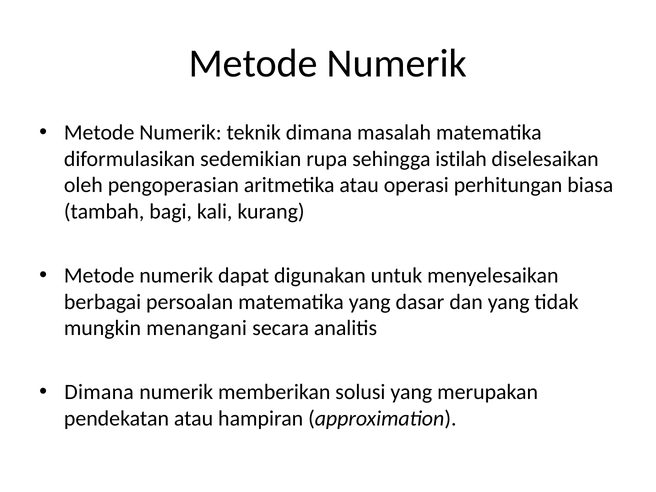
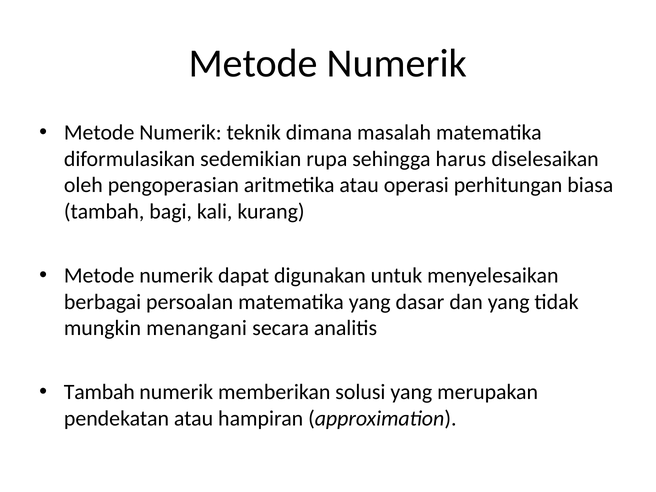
istilah: istilah -> harus
Dimana at (99, 392): Dimana -> Tambah
